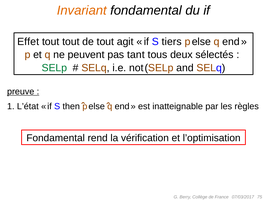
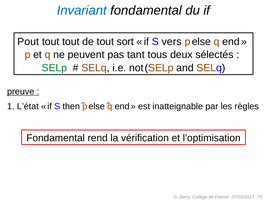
Invariant colour: orange -> blue
Effet: Effet -> Pout
agit: agit -> sort
tiers: tiers -> vers
